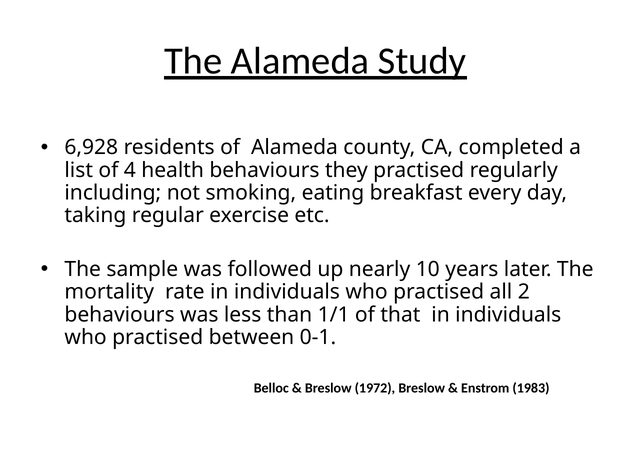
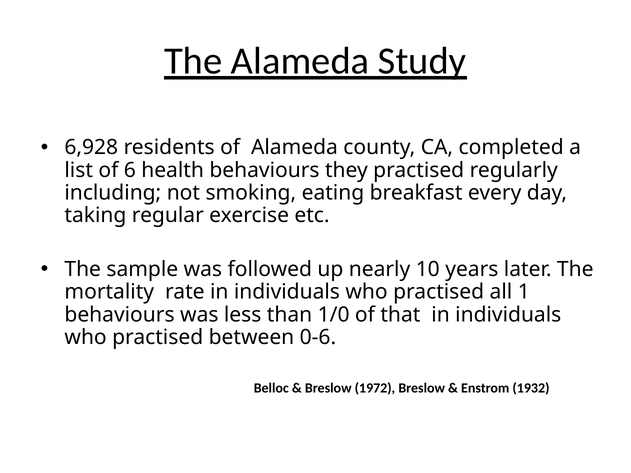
4: 4 -> 6
2: 2 -> 1
1/1: 1/1 -> 1/0
0-1: 0-1 -> 0-6
1983: 1983 -> 1932
